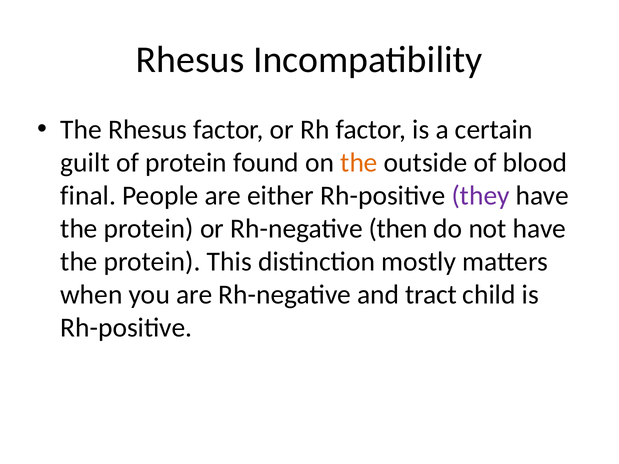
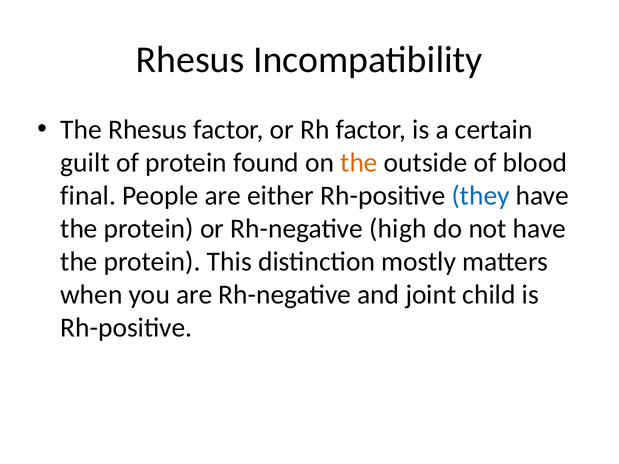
they colour: purple -> blue
then: then -> high
tract: tract -> joint
